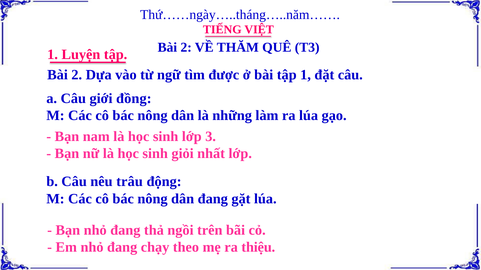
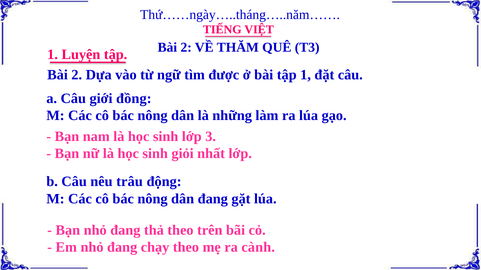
thả ngồi: ngồi -> theo
thiệu: thiệu -> cành
